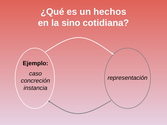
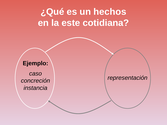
sino: sino -> este
